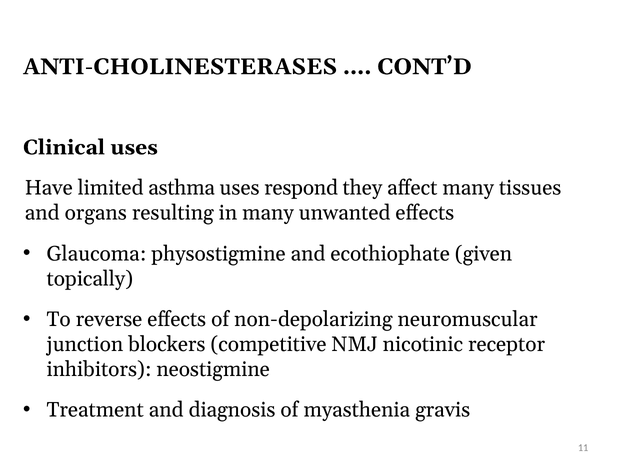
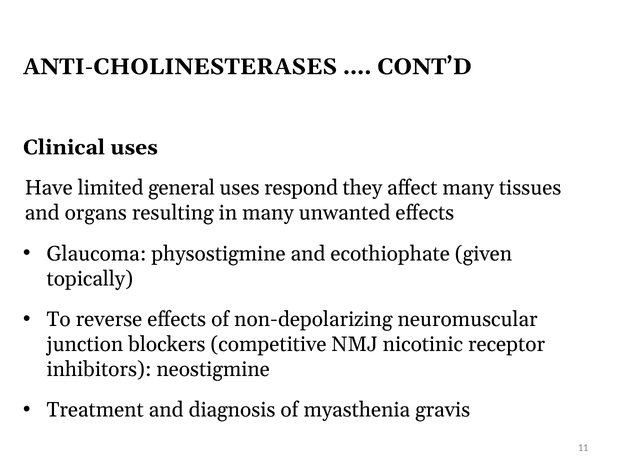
asthma: asthma -> general
